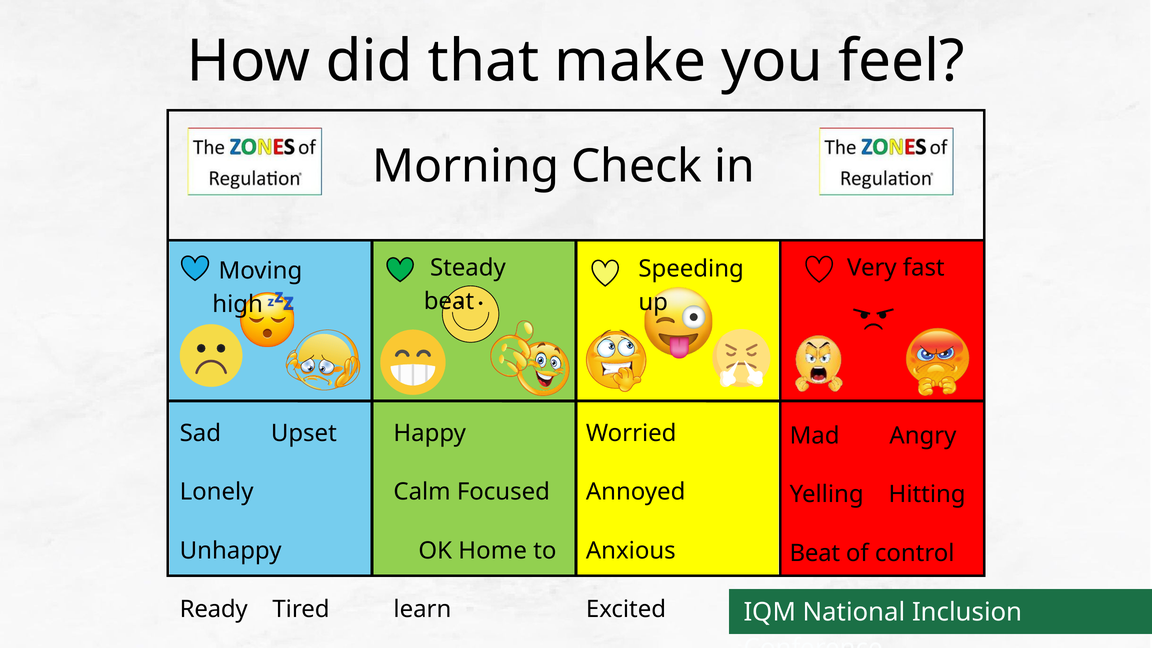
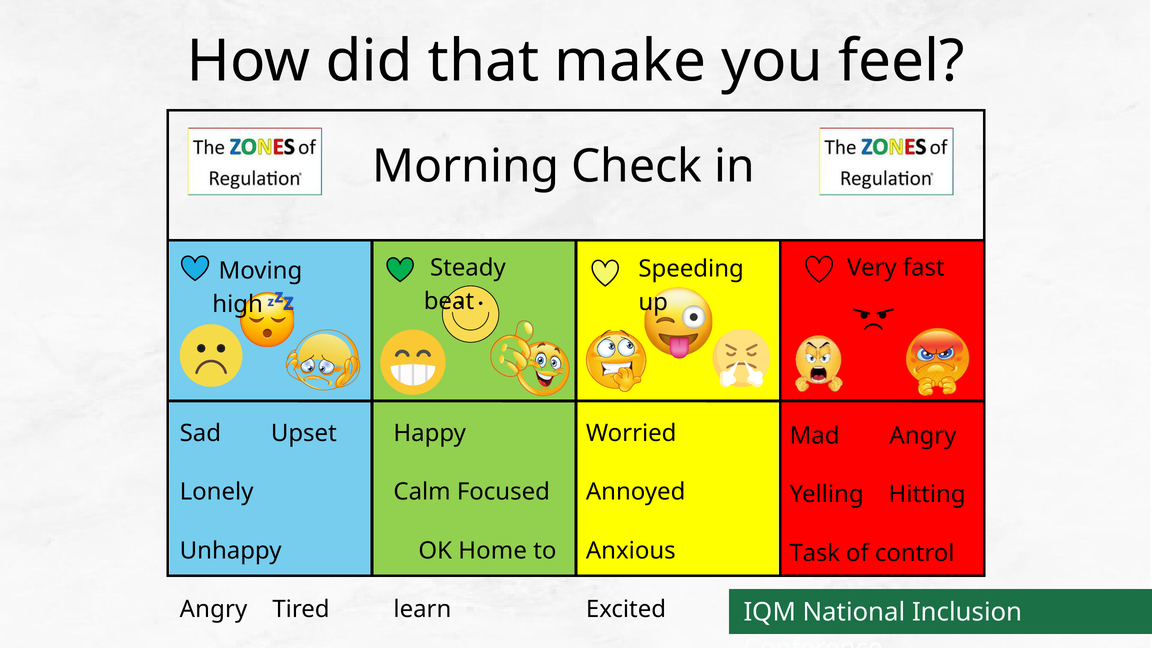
Beat at (815, 553): Beat -> Task
Ready at (214, 609): Ready -> Angry
